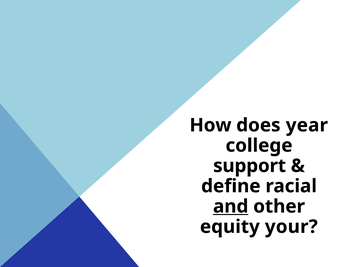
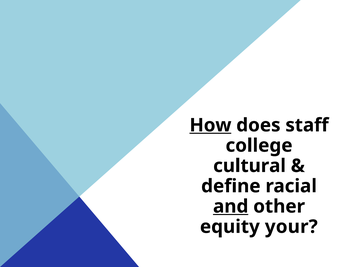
How underline: none -> present
year: year -> staff
support: support -> cultural
